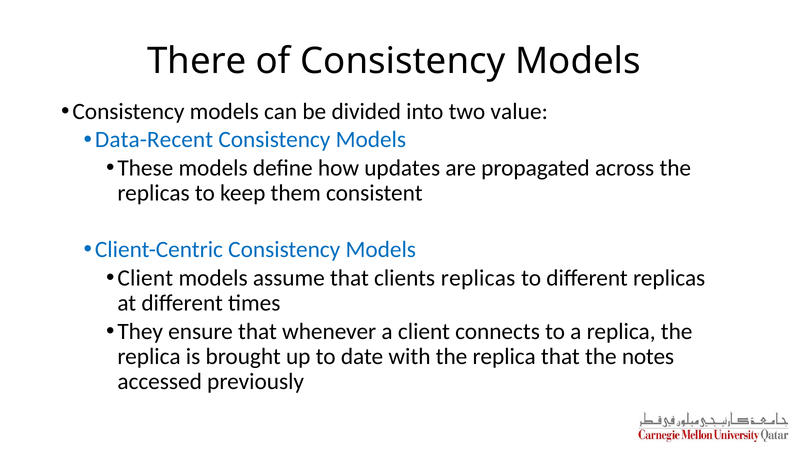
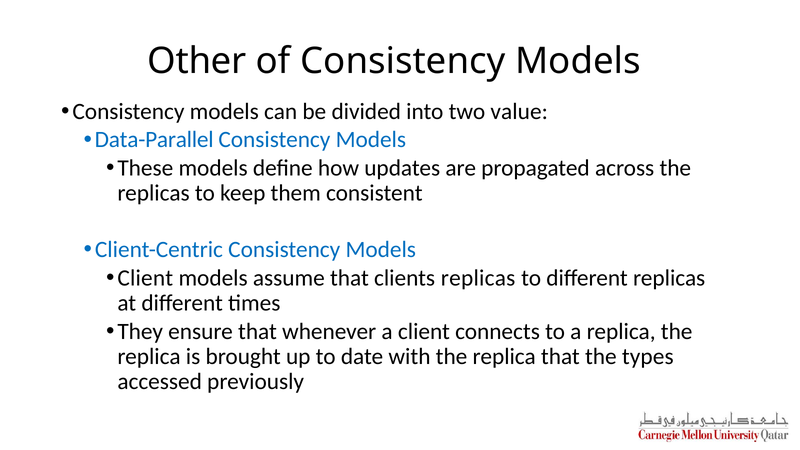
There: There -> Other
Data-Recent: Data-Recent -> Data-Parallel
notes: notes -> types
